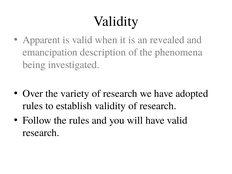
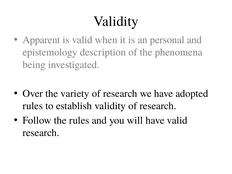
revealed: revealed -> personal
emancipation: emancipation -> epistemology
